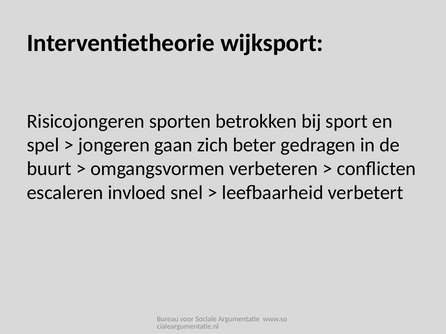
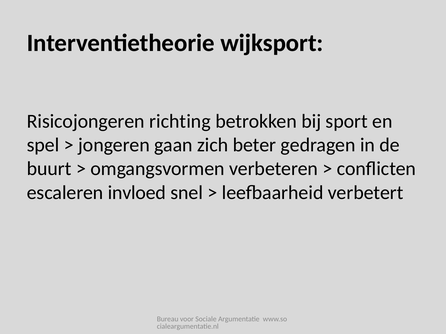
sporten: sporten -> richting
